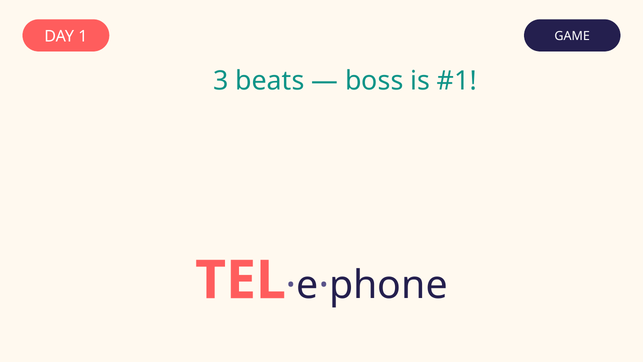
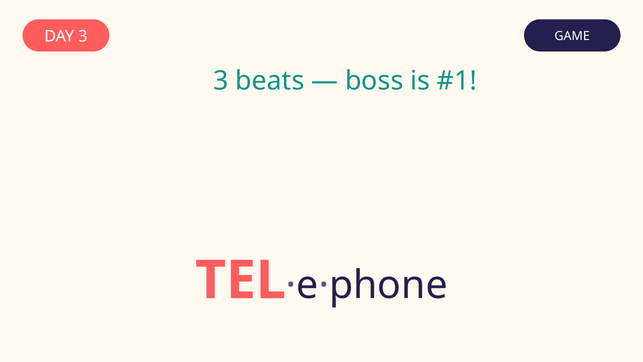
DAY 1: 1 -> 3
